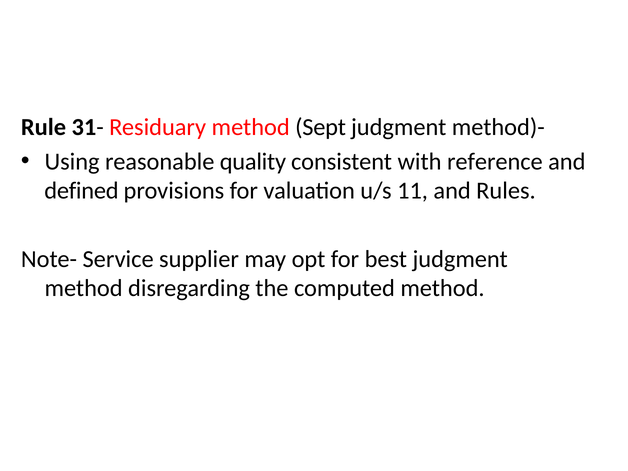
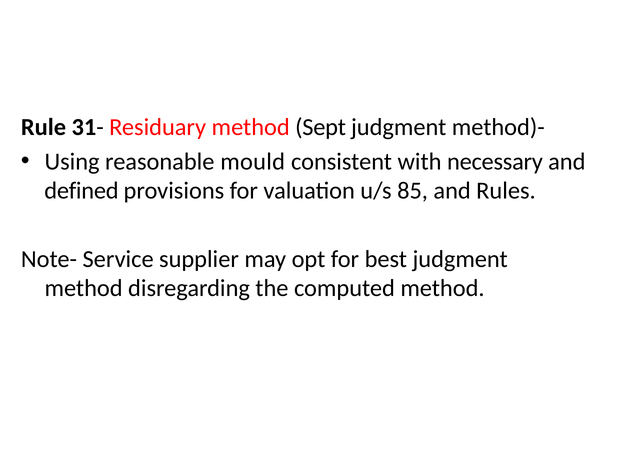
quality: quality -> mould
reference: reference -> necessary
11: 11 -> 85
